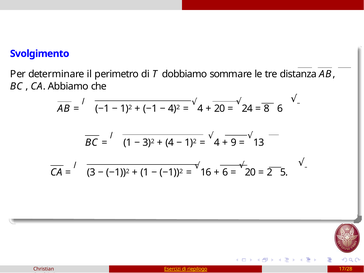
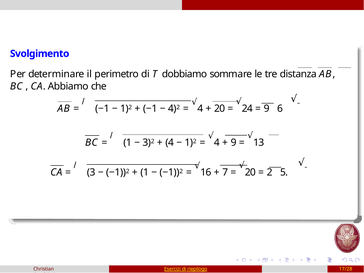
8 at (267, 109): 8 -> 9
6 at (225, 173): 6 -> 7
